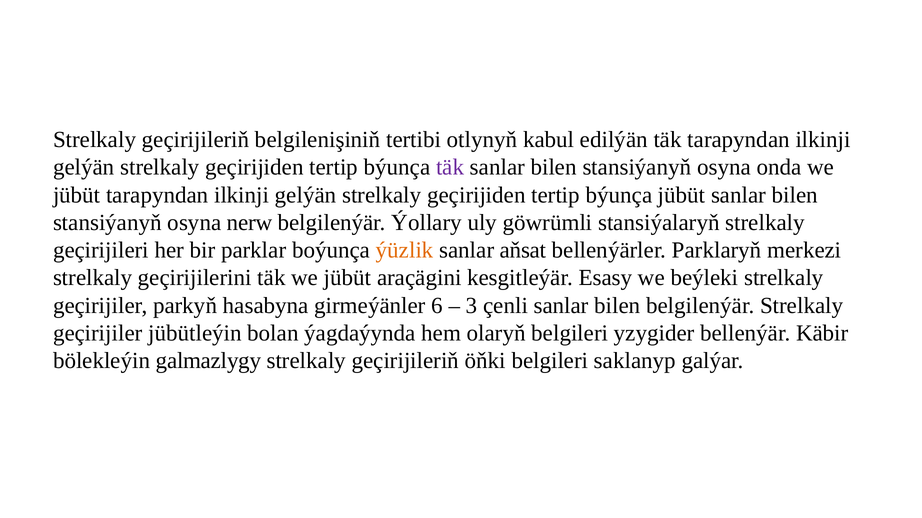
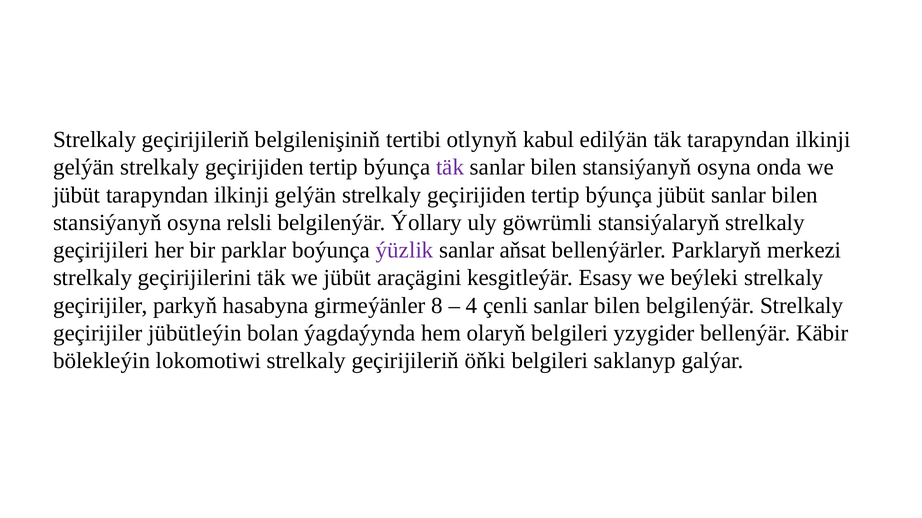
nerw: nerw -> relsli
ýüzlik colour: orange -> purple
6: 6 -> 8
3: 3 -> 4
galmazlygy: galmazlygy -> lokomotiwi
